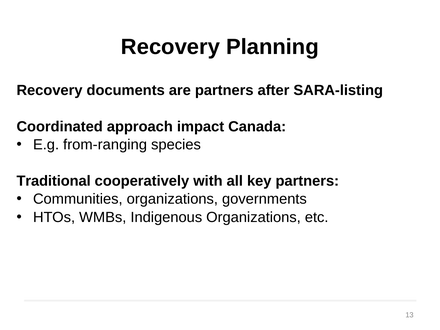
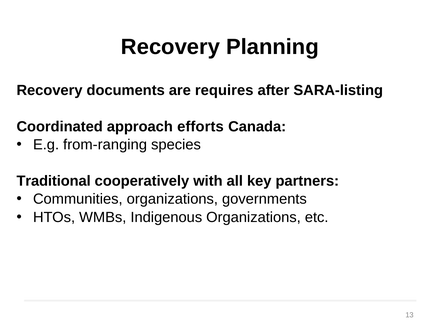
are partners: partners -> requires
impact: impact -> efforts
